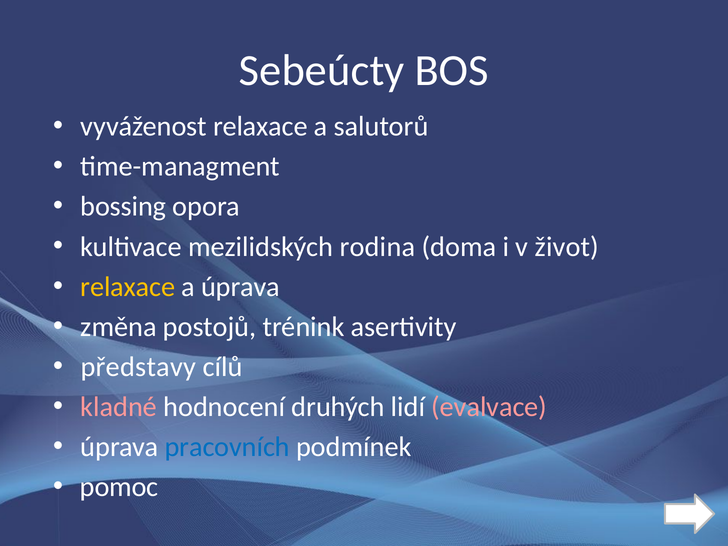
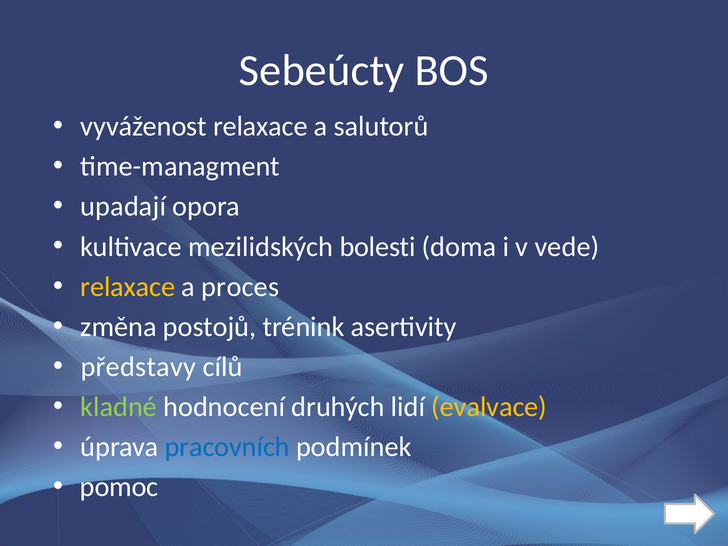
bossing: bossing -> upadají
rodina: rodina -> bolesti
život: život -> vede
a úprava: úprava -> proces
kladné colour: pink -> light green
evalvace colour: pink -> yellow
